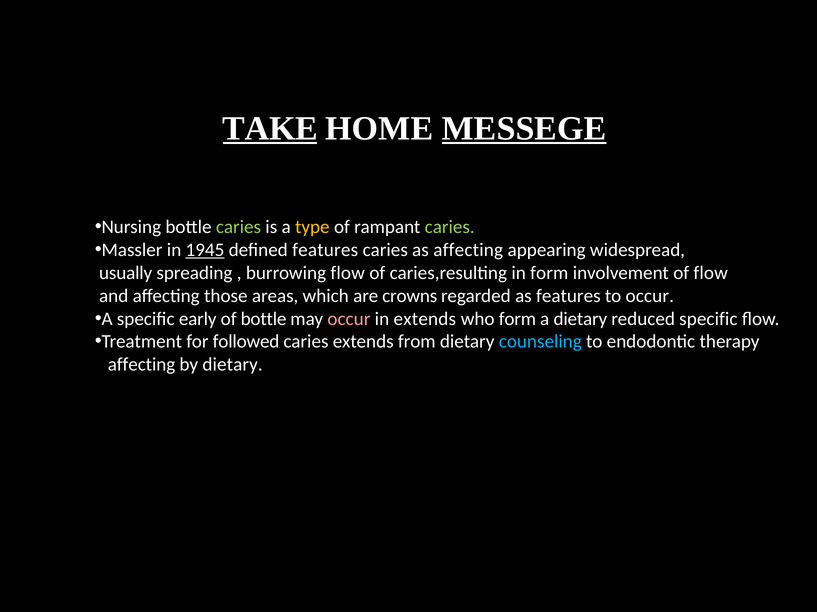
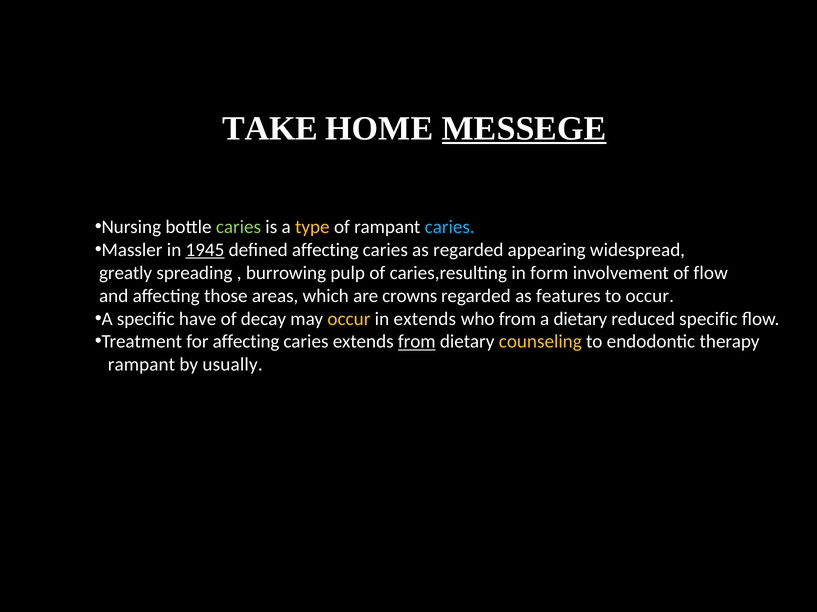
TAKE underline: present -> none
caries at (450, 227) colour: light green -> light blue
defined features: features -> affecting
as affecting: affecting -> regarded
usually: usually -> greatly
burrowing flow: flow -> pulp
early: early -> have
of bottle: bottle -> decay
occur at (349, 319) colour: pink -> yellow
who form: form -> from
for followed: followed -> affecting
from at (417, 342) underline: none -> present
counseling colour: light blue -> yellow
affecting at (142, 365): affecting -> rampant
by dietary: dietary -> usually
